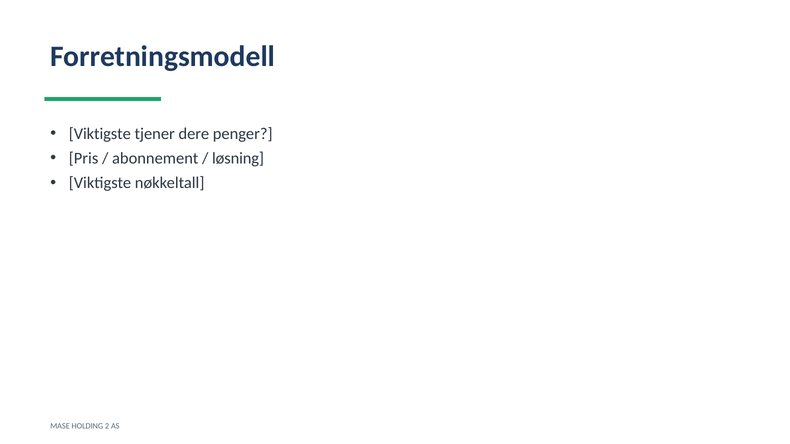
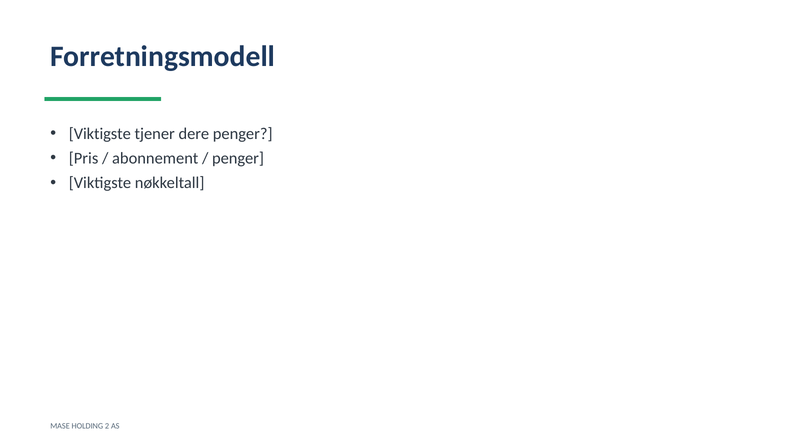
løsning at (238, 159): løsning -> penger
